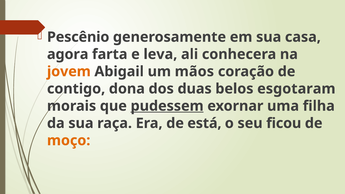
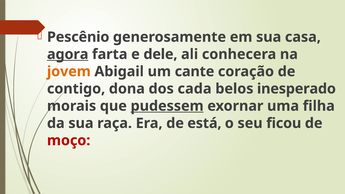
agora underline: none -> present
leva: leva -> dele
mãos: mãos -> cante
duas: duas -> cada
esgotaram: esgotaram -> inesperado
moço colour: orange -> red
